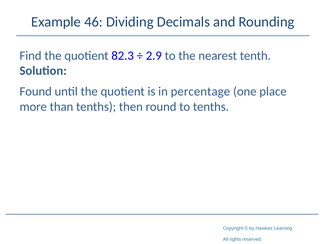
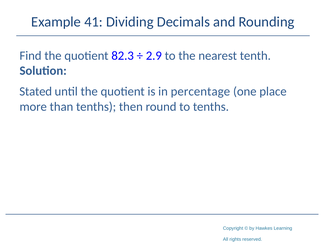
46: 46 -> 41
Found: Found -> Stated
